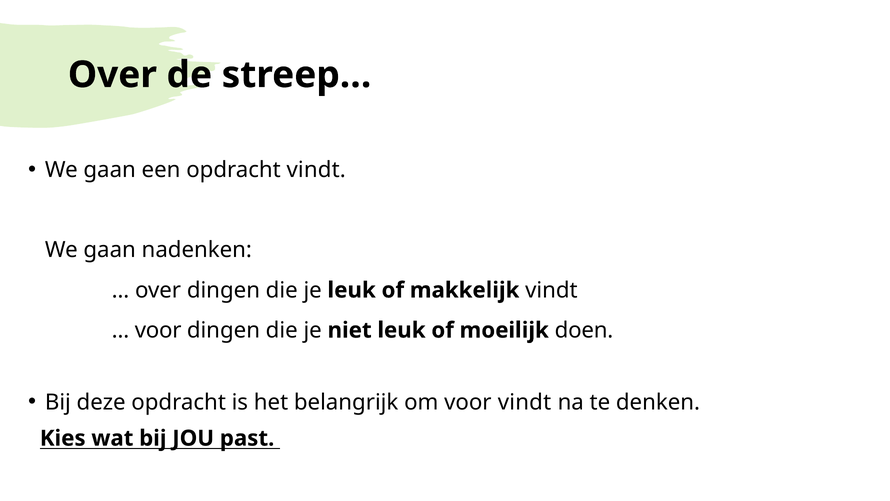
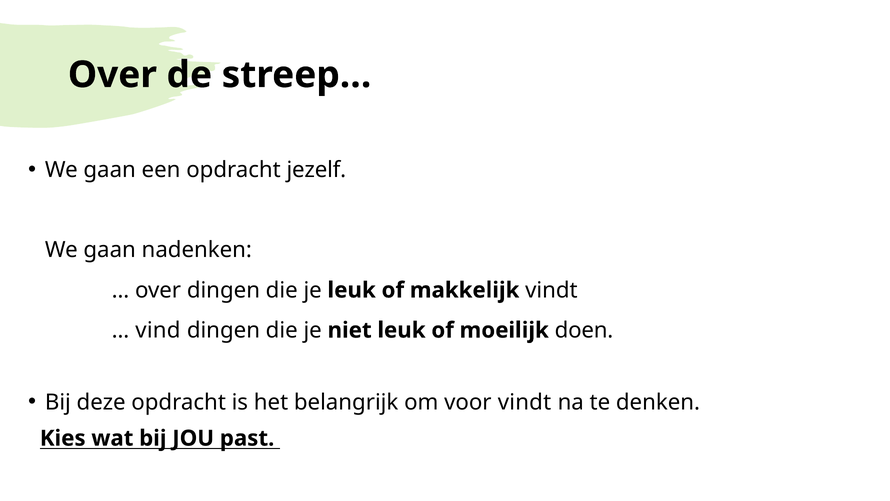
opdracht vindt: vindt -> jezelf
voor at (158, 330): voor -> vind
